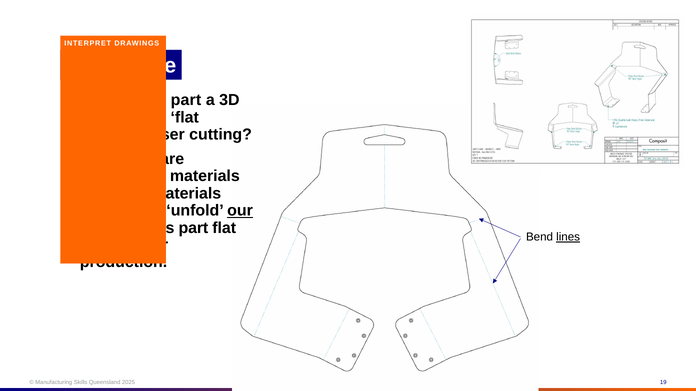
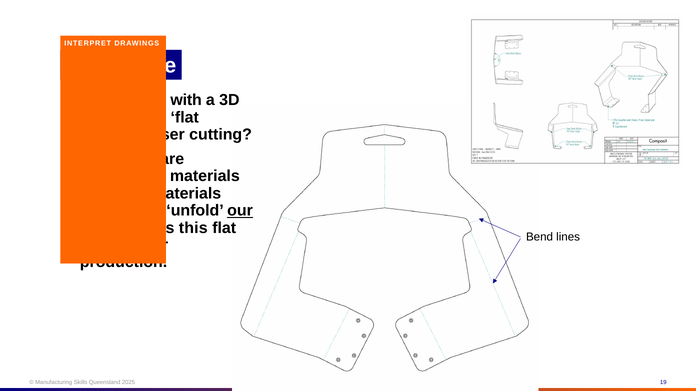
part at (186, 100): part -> with
part at (193, 228): part -> this
lines underline: present -> none
